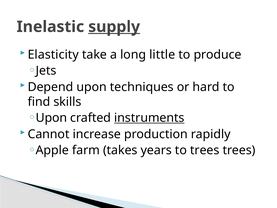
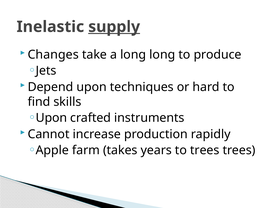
Elasticity: Elasticity -> Changes
long little: little -> long
instruments underline: present -> none
